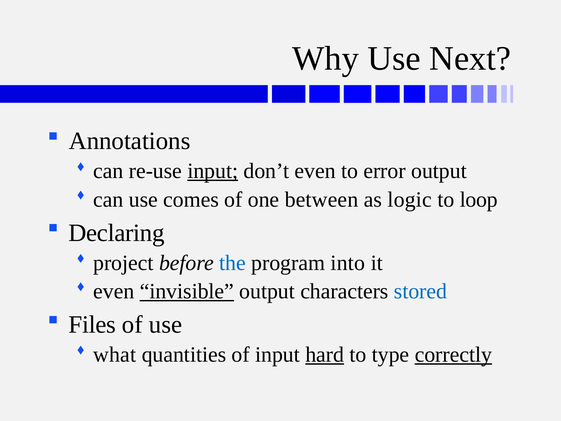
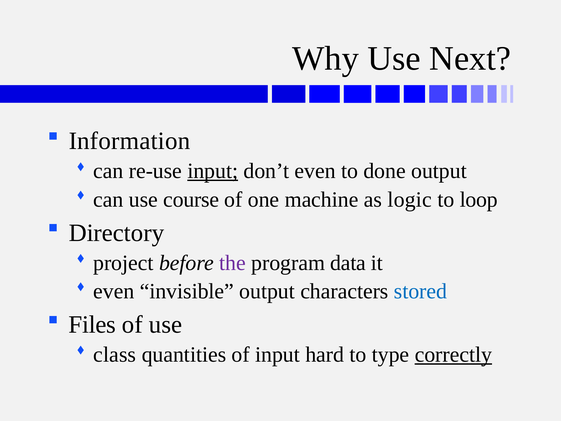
Annotations: Annotations -> Information
error: error -> done
comes: comes -> course
between: between -> machine
Declaring: Declaring -> Directory
the colour: blue -> purple
into: into -> data
invisible underline: present -> none
what: what -> class
hard underline: present -> none
